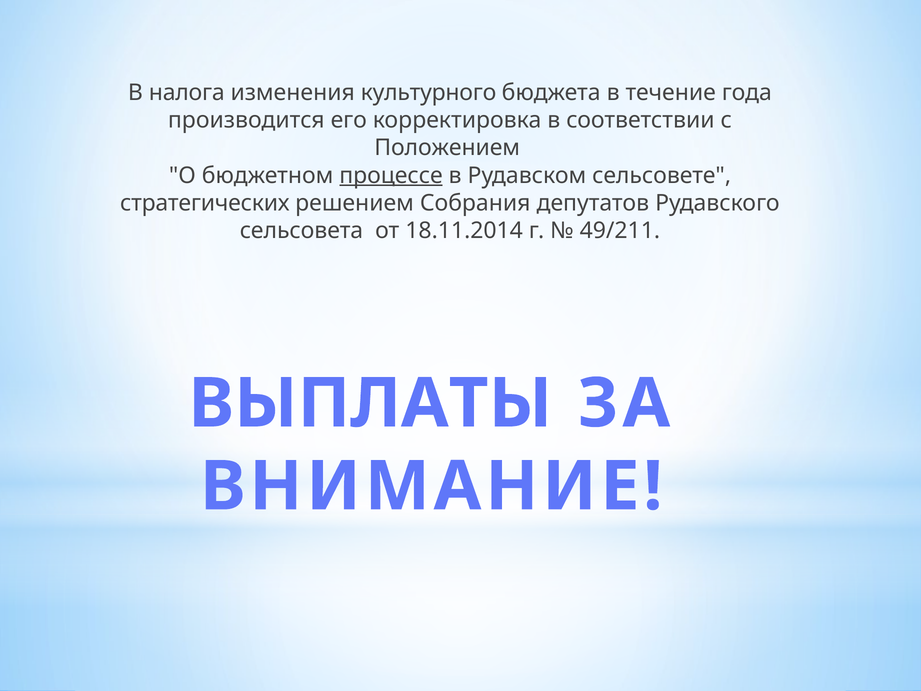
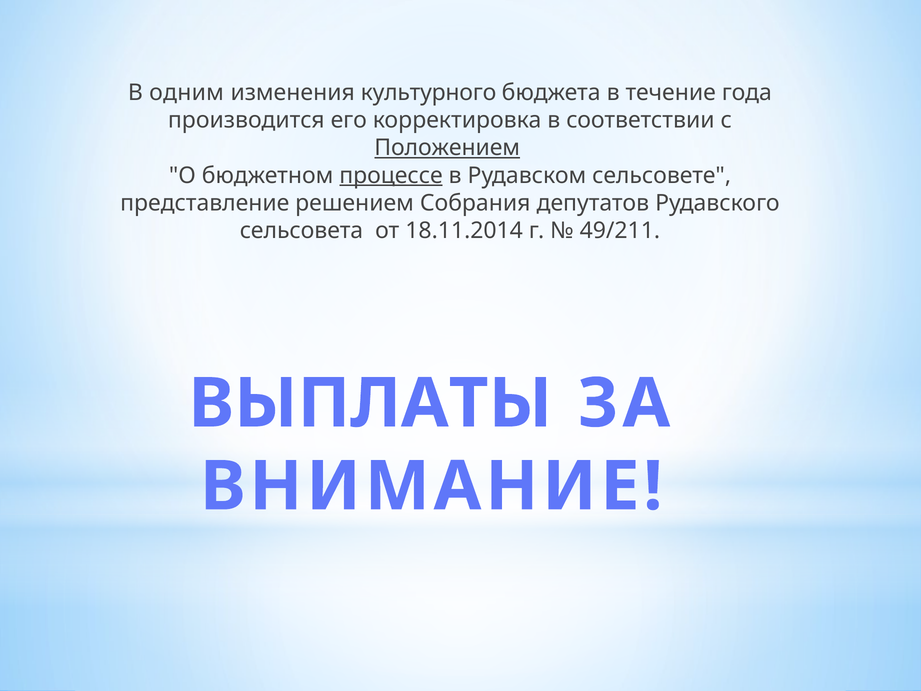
налога: налога -> одним
Положением underline: none -> present
стратегических: стратегических -> представление
